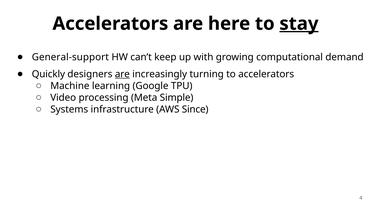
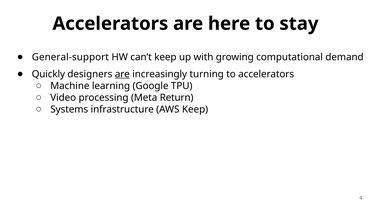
stay underline: present -> none
Simple: Simple -> Return
AWS Since: Since -> Keep
